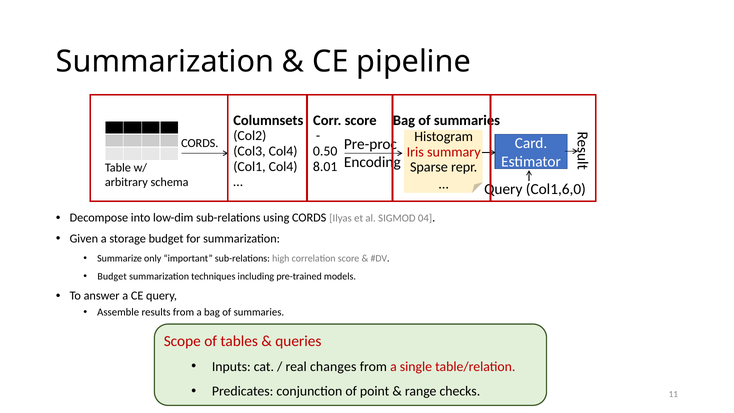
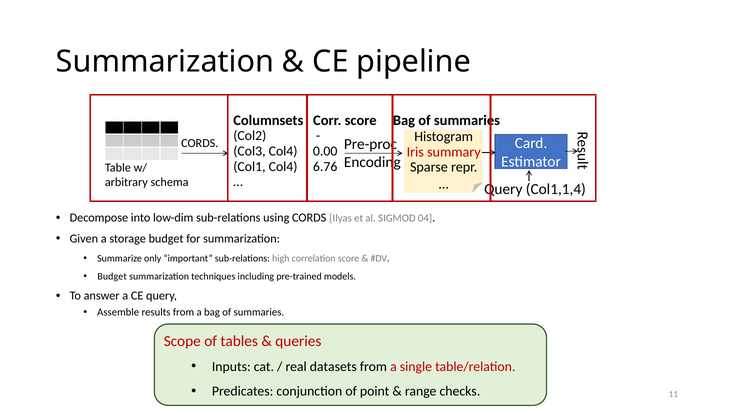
0.50: 0.50 -> 0.00
8.01: 8.01 -> 6.76
Col1,6,0: Col1,6,0 -> Col1,1,4
changes: changes -> datasets
